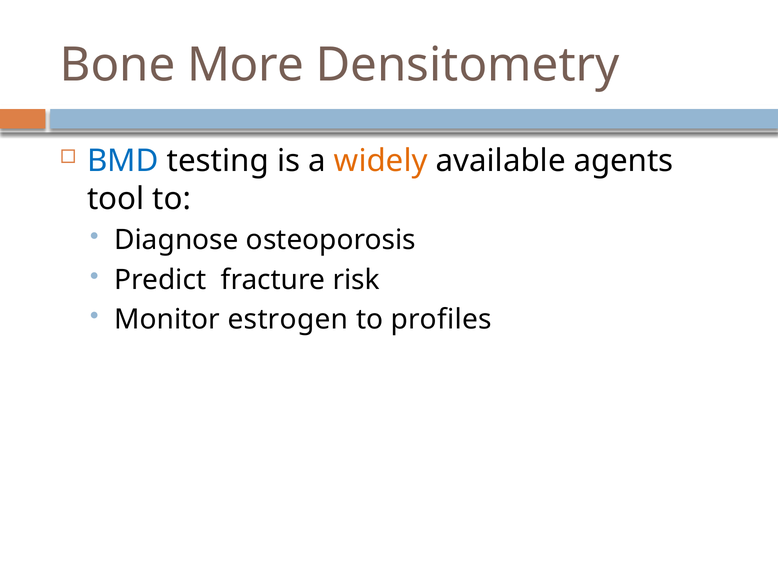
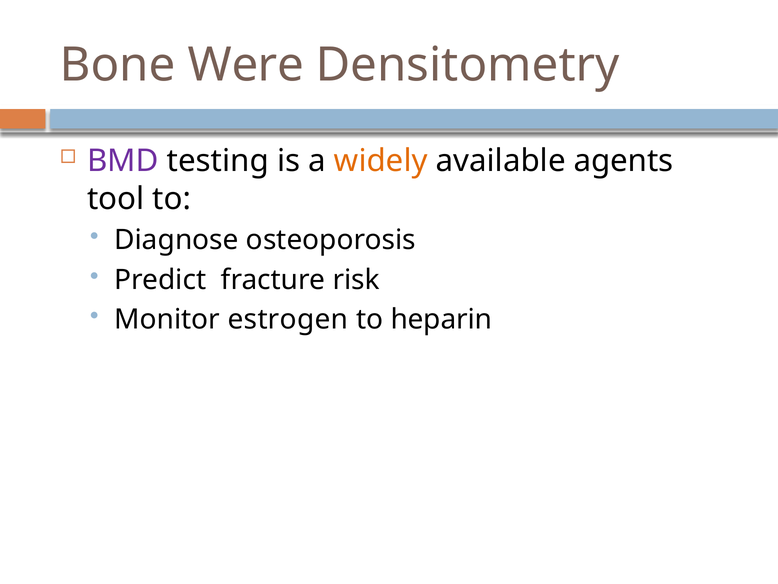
More: More -> Were
BMD colour: blue -> purple
profiles: profiles -> heparin
